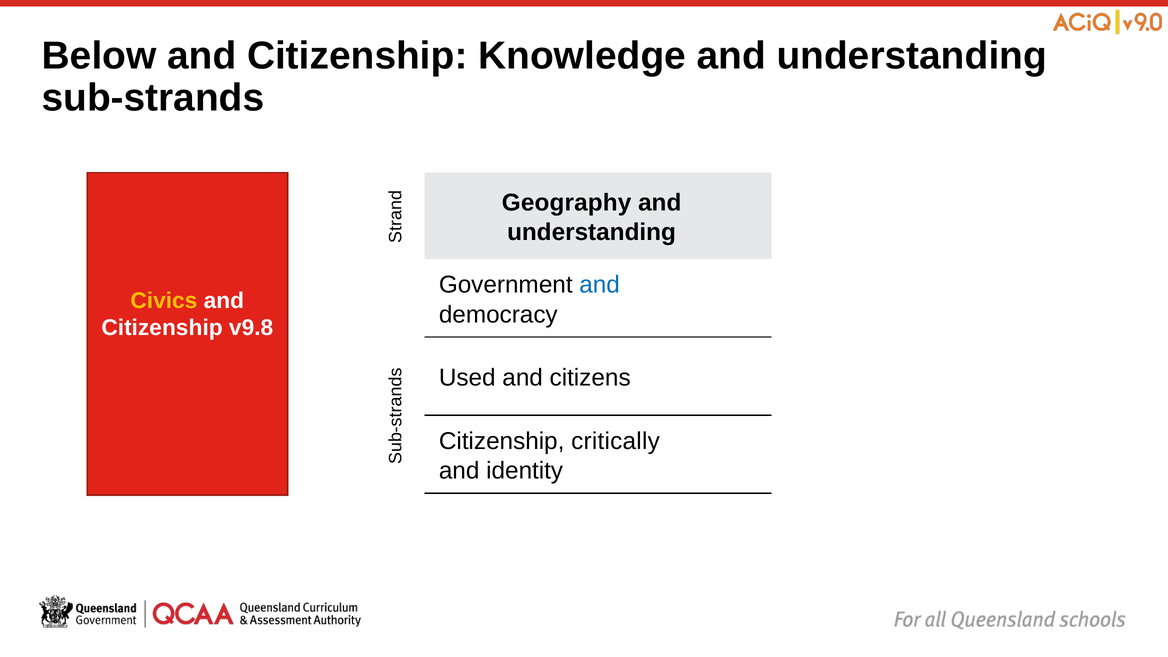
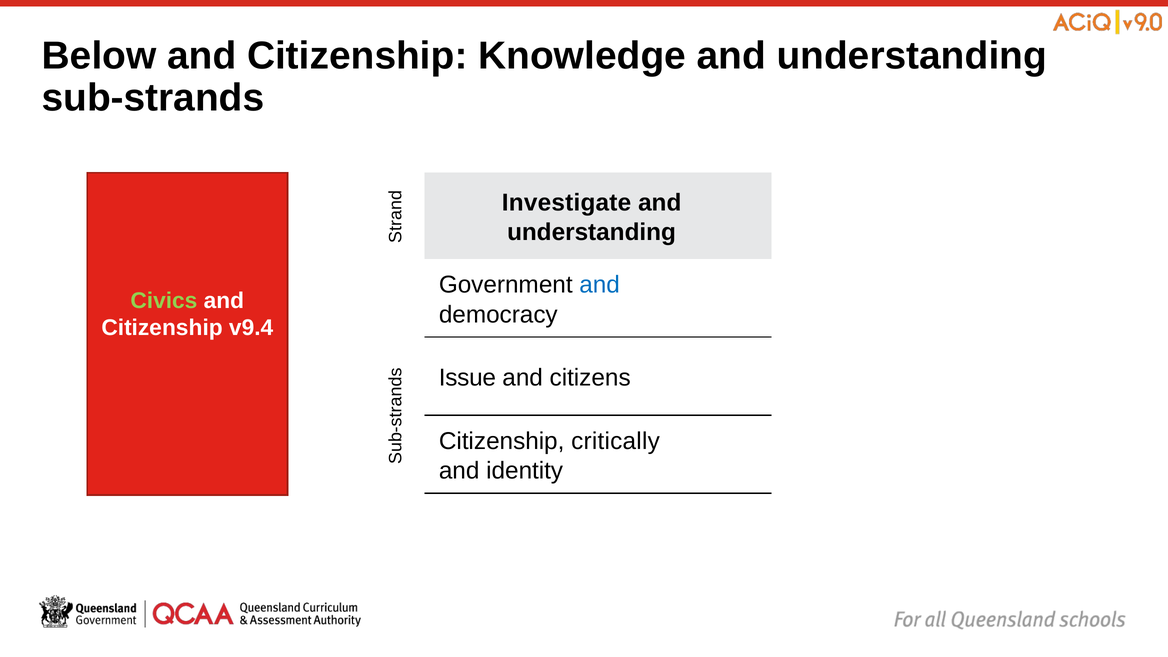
Geography: Geography -> Investigate
Civics colour: yellow -> light green
v9.8: v9.8 -> v9.4
Used: Used -> Issue
